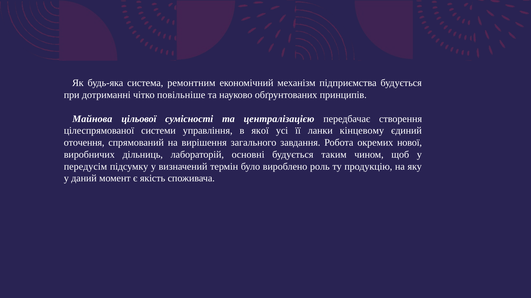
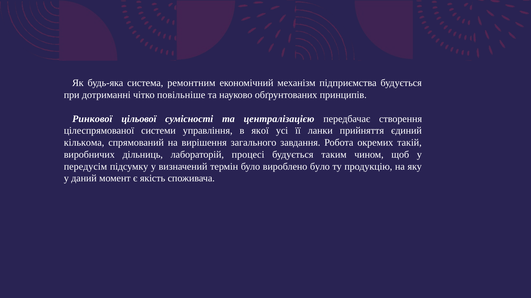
Майнова: Майнова -> Ринкової
кінцевому: кінцевому -> прийняття
оточення: оточення -> кількома
нової: нової -> такій
основні: основні -> процесі
вироблено роль: роль -> було
